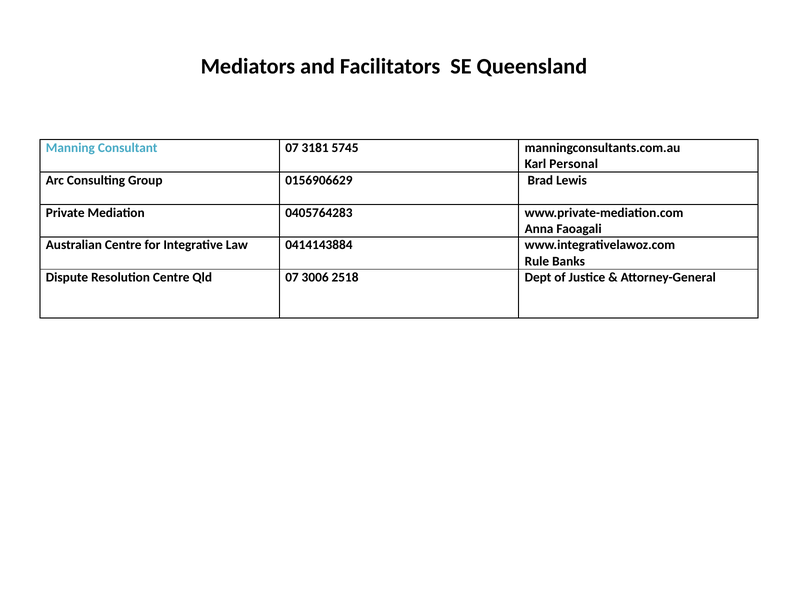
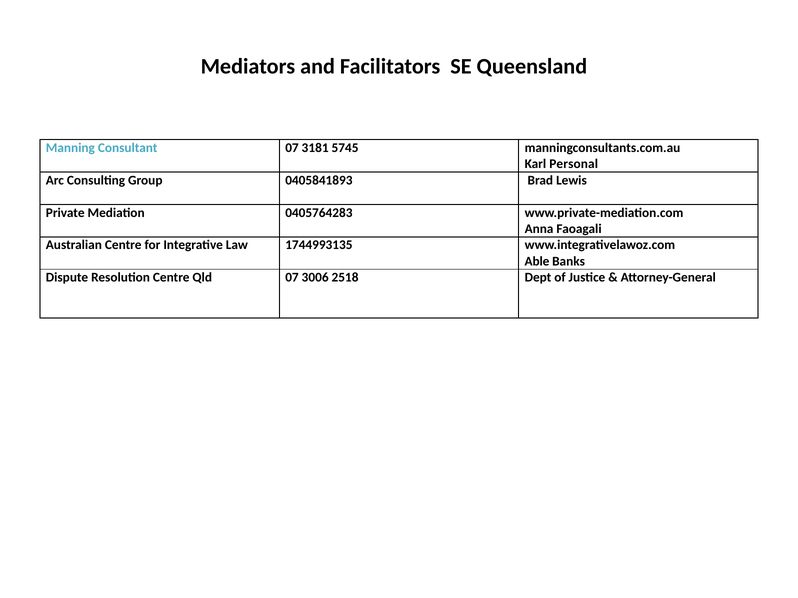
0156906629: 0156906629 -> 0405841893
0414143884: 0414143884 -> 1744993135
Rule: Rule -> Able
